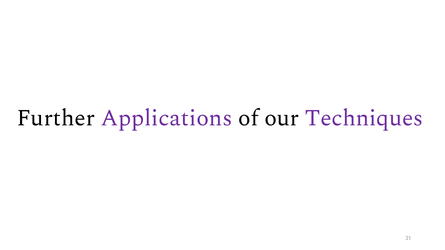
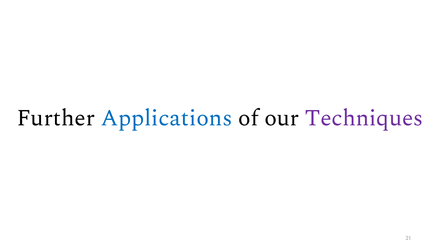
Applications colour: purple -> blue
